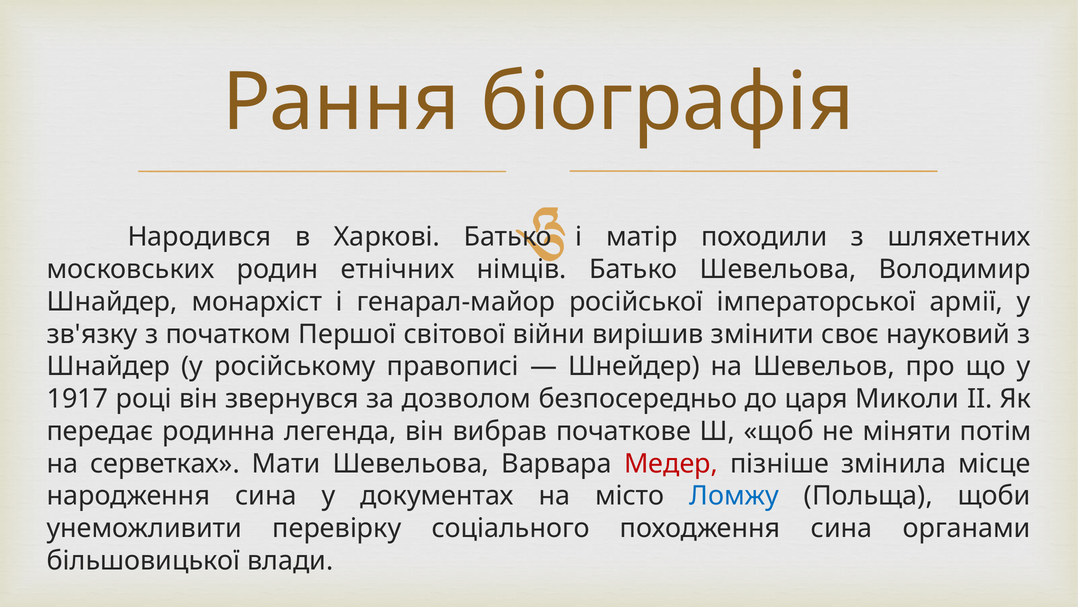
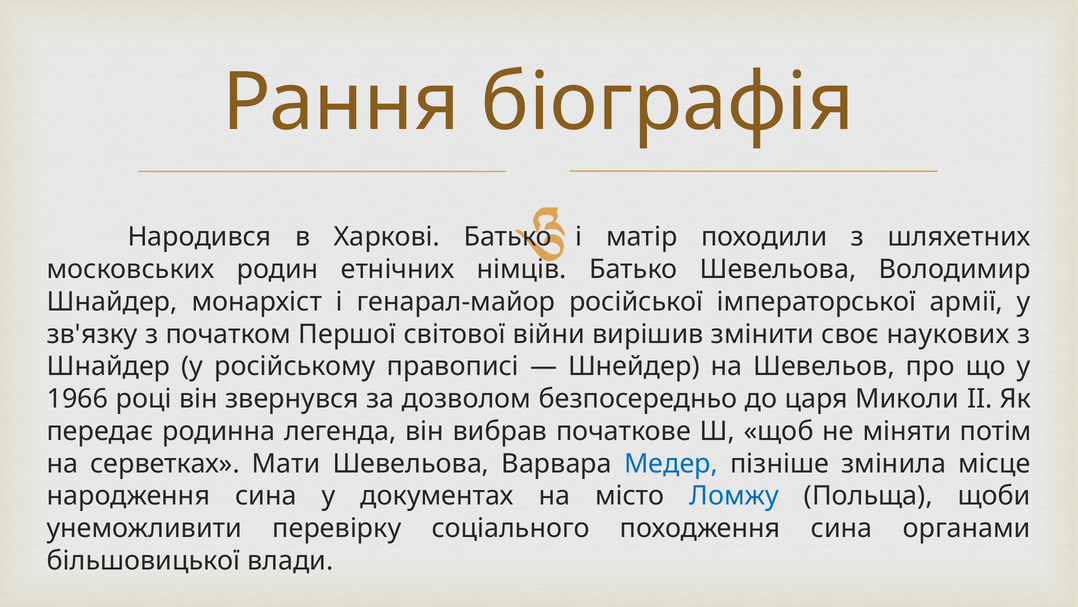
науковий: науковий -> наукових
1917: 1917 -> 1966
Медер colour: red -> blue
